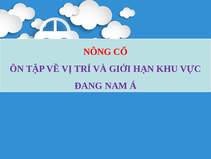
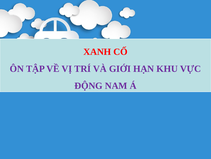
NÔNG: NÔNG -> XANH
ĐANG: ĐANG -> ĐỘNG
